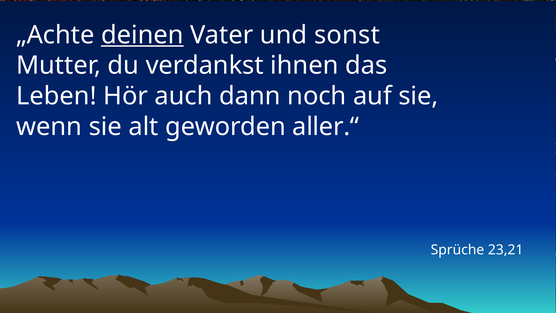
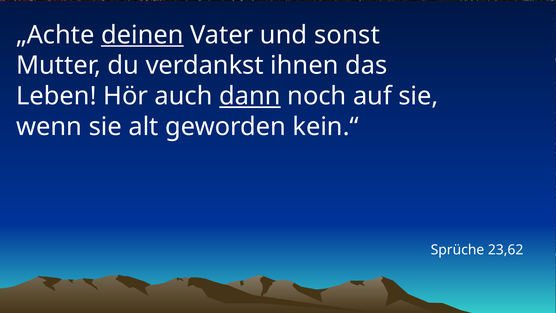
dann underline: none -> present
aller.“: aller.“ -> kein.“
23,21: 23,21 -> 23,62
